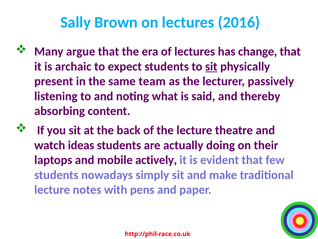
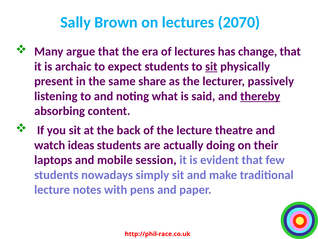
2016: 2016 -> 2070
team: team -> share
thereby underline: none -> present
actively: actively -> session
